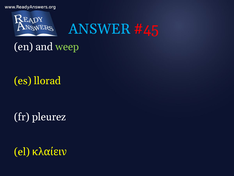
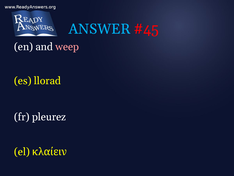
weep colour: light green -> pink
